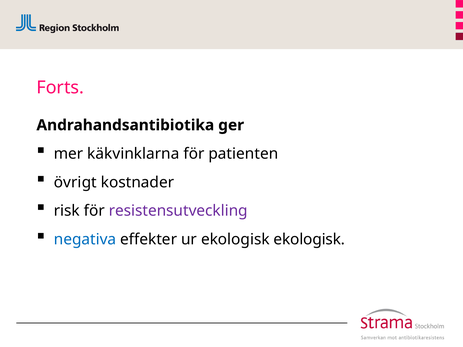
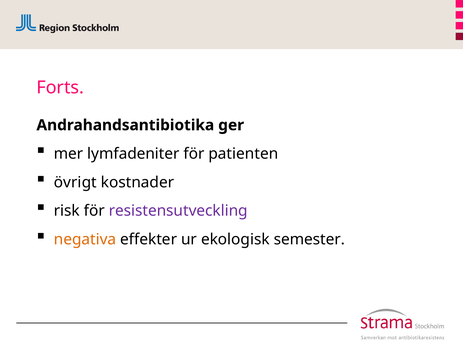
käkvinklarna: käkvinklarna -> lymfadeniter
negativa colour: blue -> orange
ekologisk ekologisk: ekologisk -> semester
